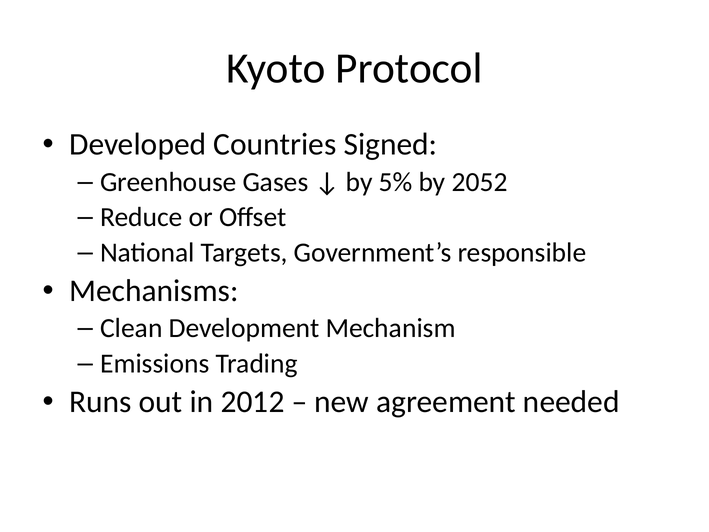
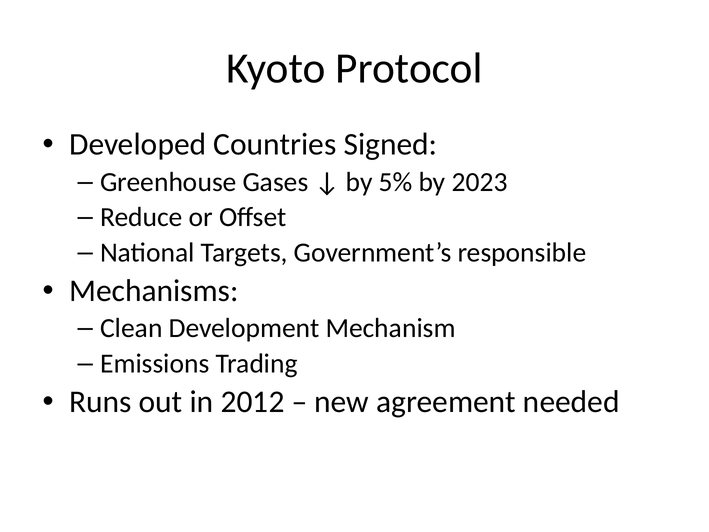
2052: 2052 -> 2023
